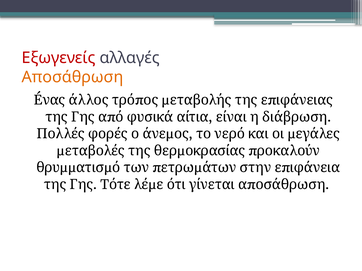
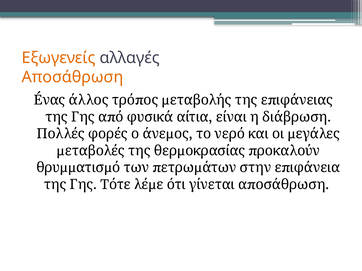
Εξωγενείς colour: red -> orange
